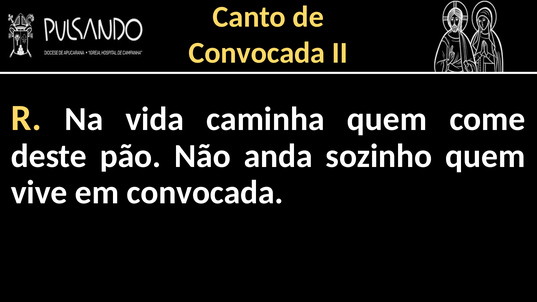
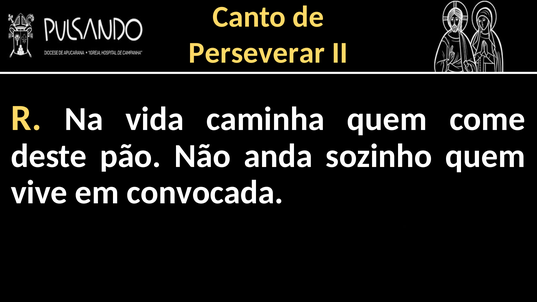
Convocada at (257, 53): Convocada -> Perseverar
